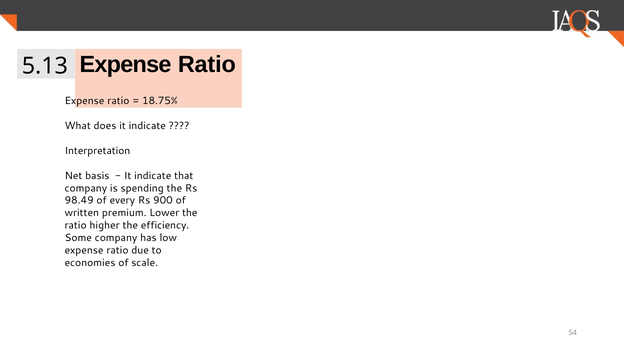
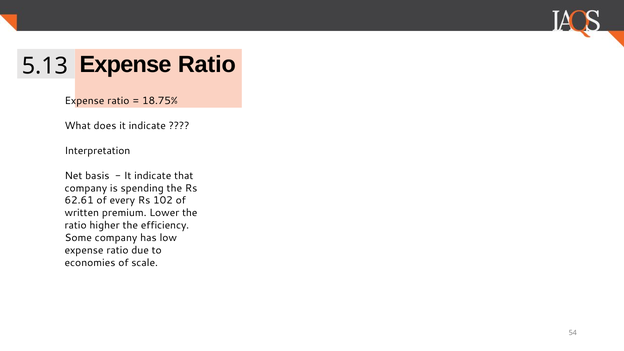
98.49: 98.49 -> 62.61
900: 900 -> 102
